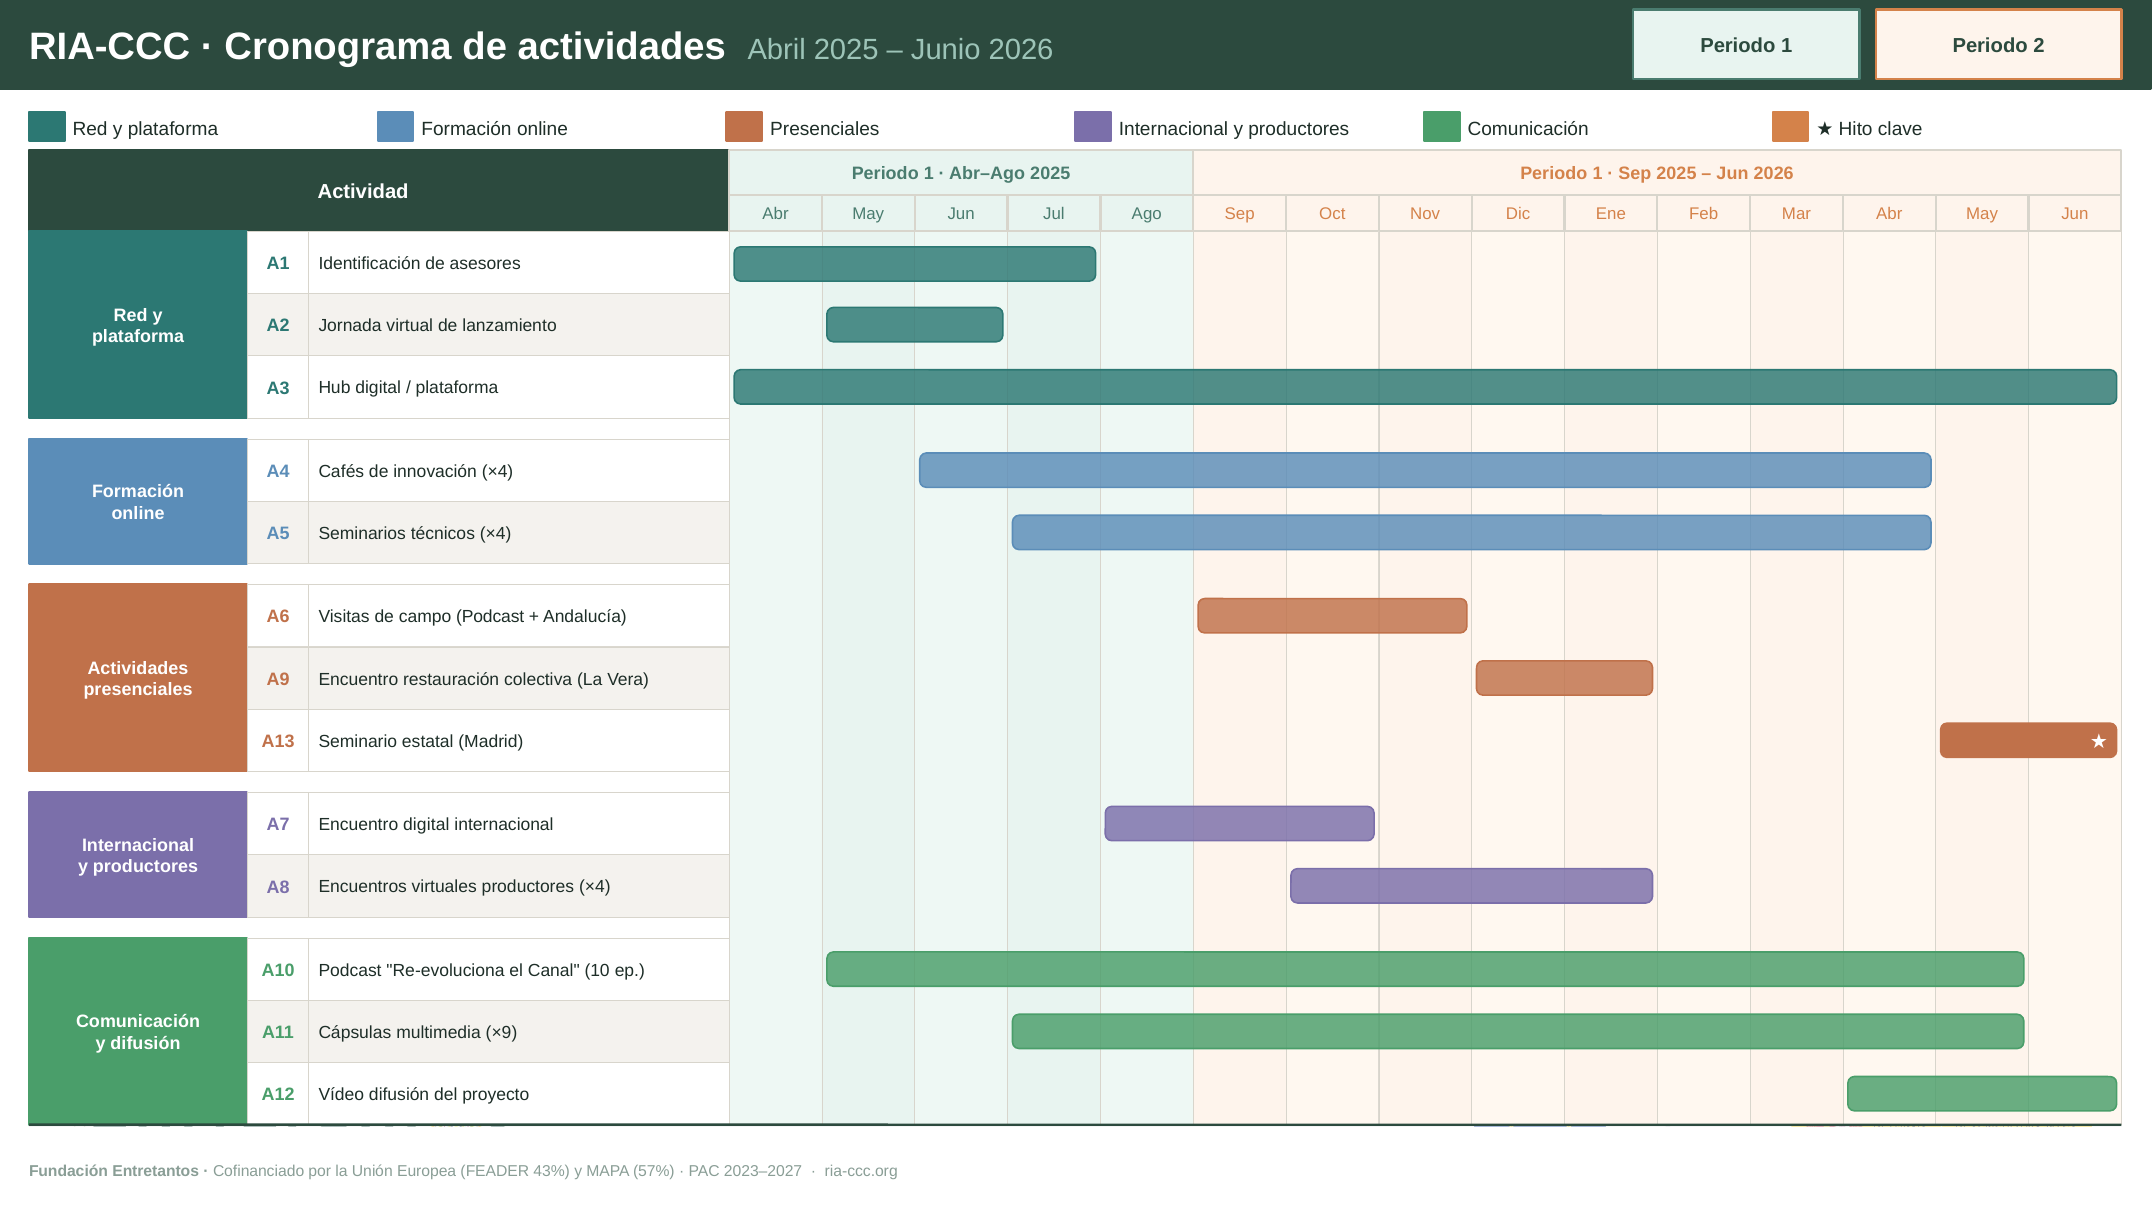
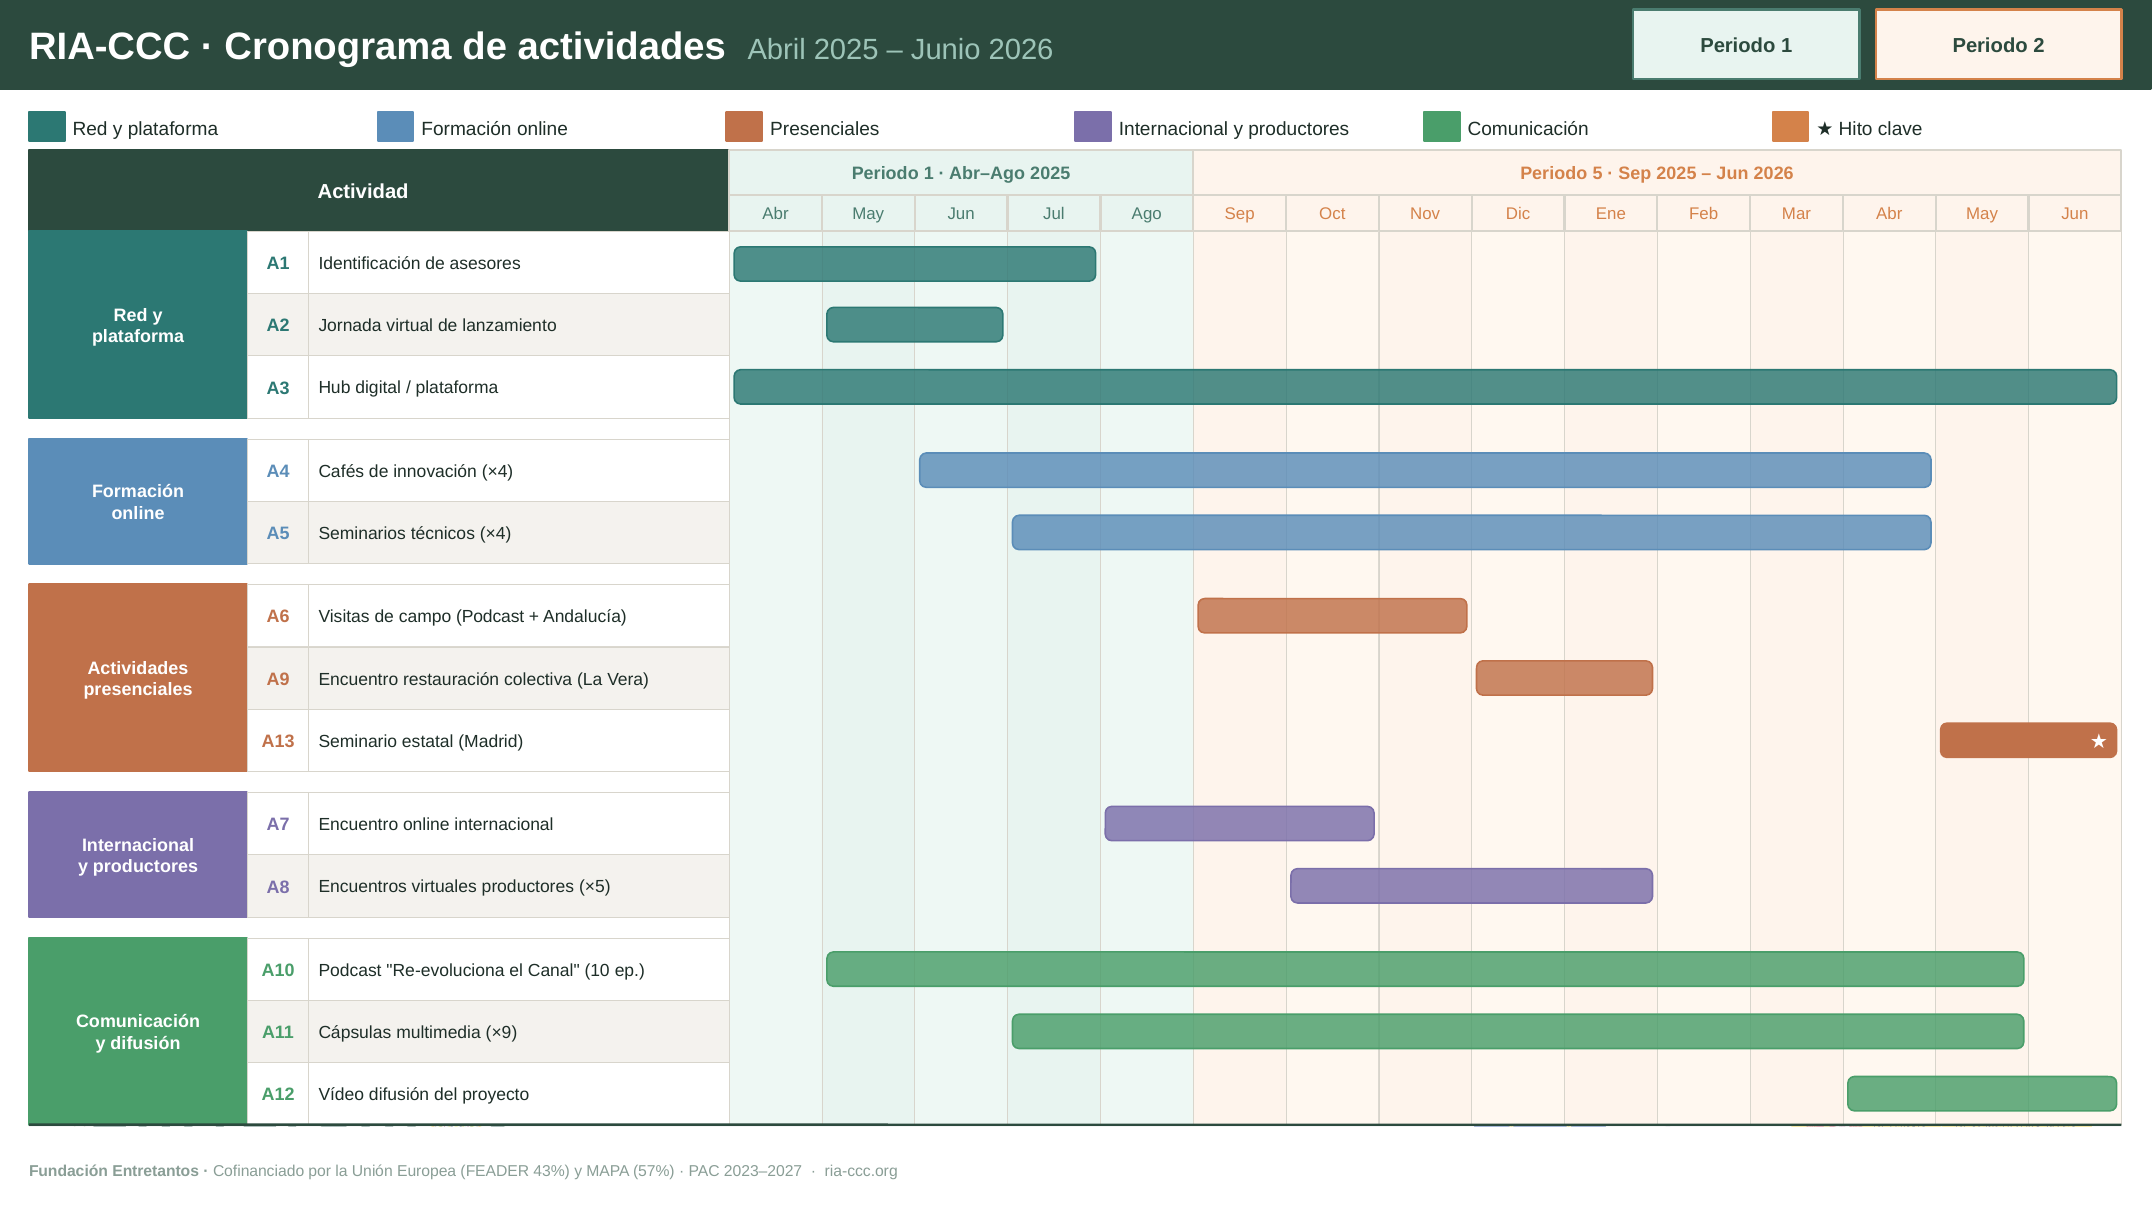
2025 Periodo 1: 1 -> 5
Encuentro digital: digital -> online
productores ×4: ×4 -> ×5
